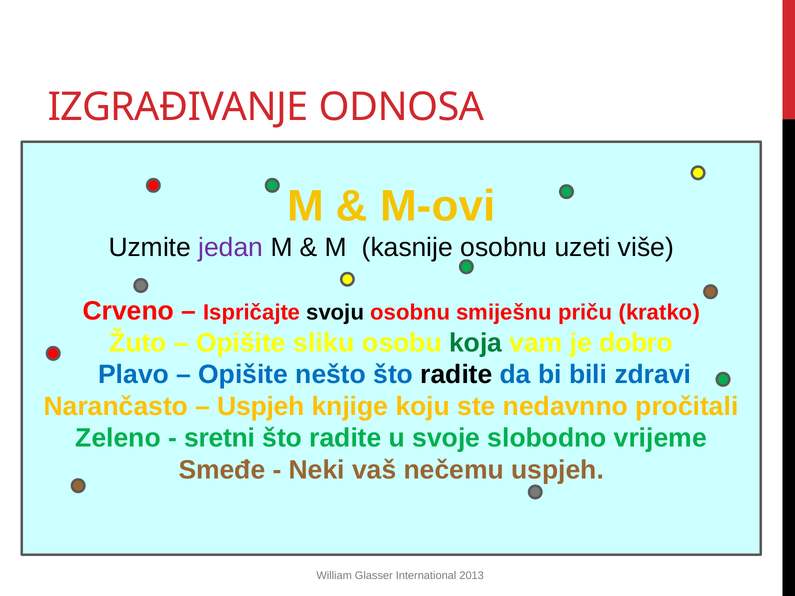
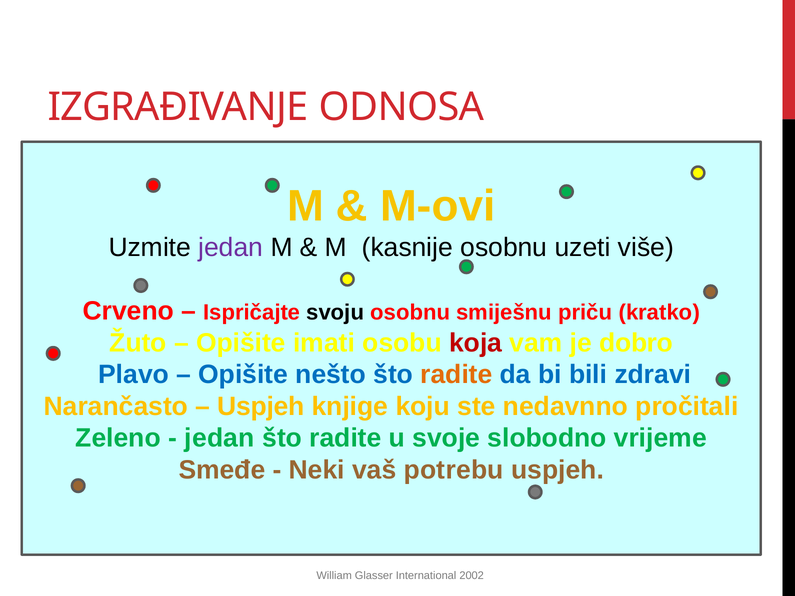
sliku: sliku -> imati
koja colour: green -> red
radite at (456, 375) colour: black -> orange
sretni at (220, 438): sretni -> jedan
nečemu: nečemu -> potrebu
2013: 2013 -> 2002
